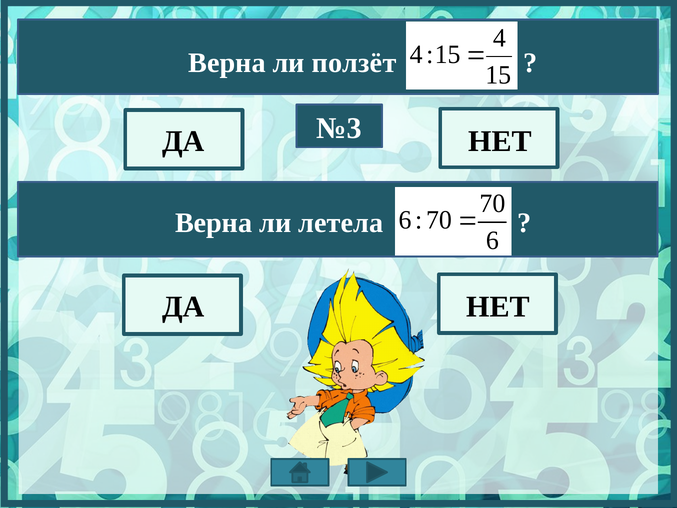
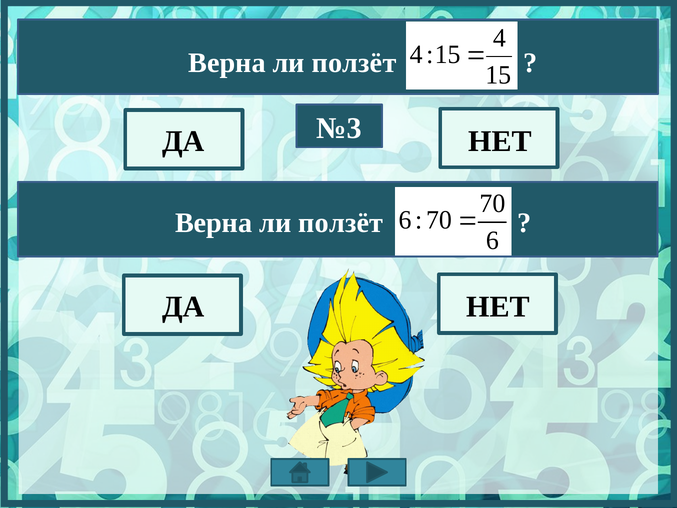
летела at (341, 223): летела -> ползёт
